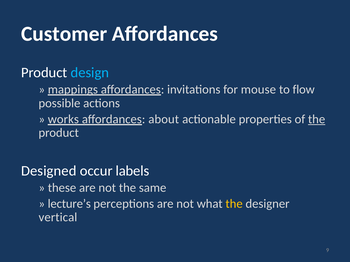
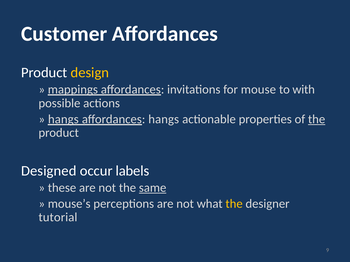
design colour: light blue -> yellow
flow: flow -> with
works at (63, 119): works -> hangs
affordances about: about -> hangs
same underline: none -> present
lecture’s: lecture’s -> mouse’s
vertical: vertical -> tutorial
